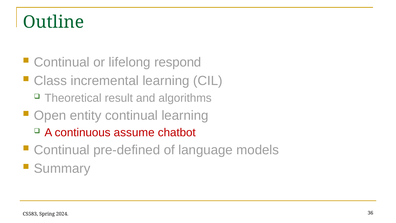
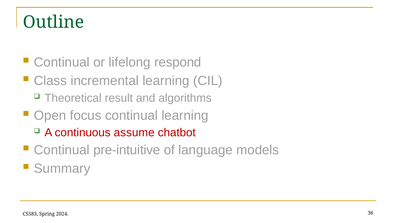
entity: entity -> focus
pre-defined: pre-defined -> pre-intuitive
